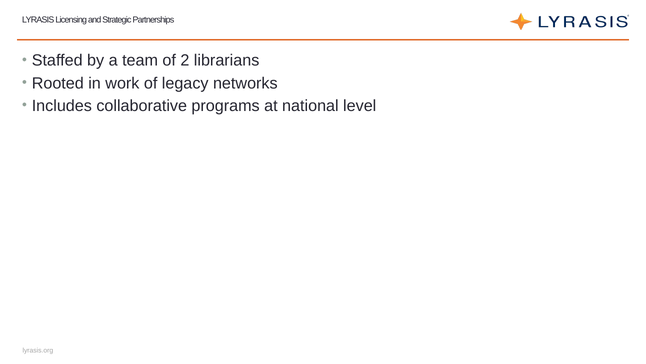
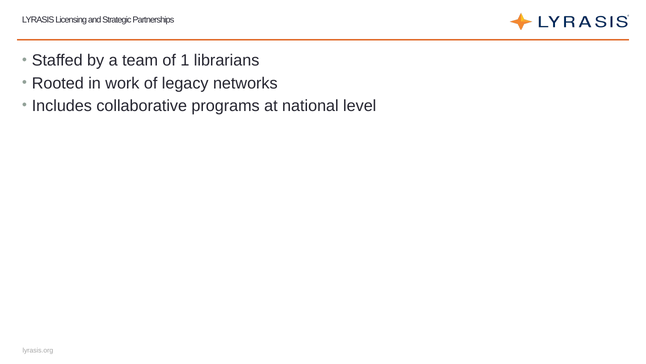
2: 2 -> 1
